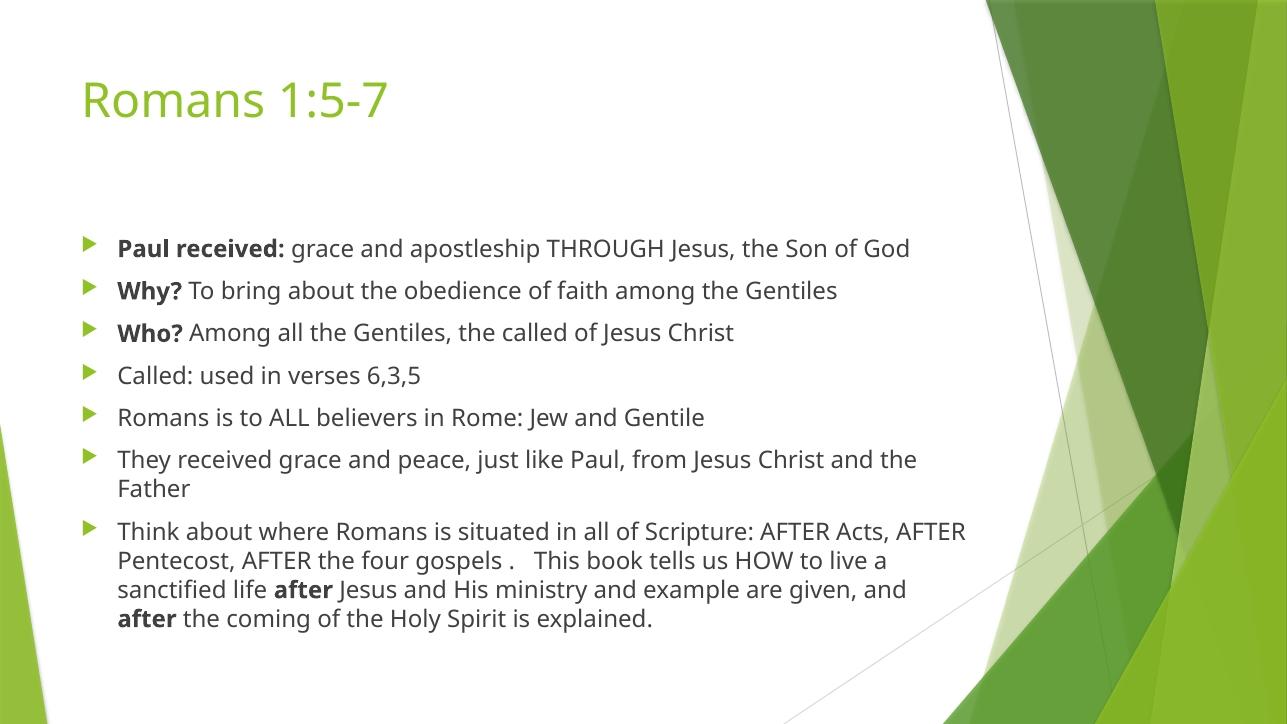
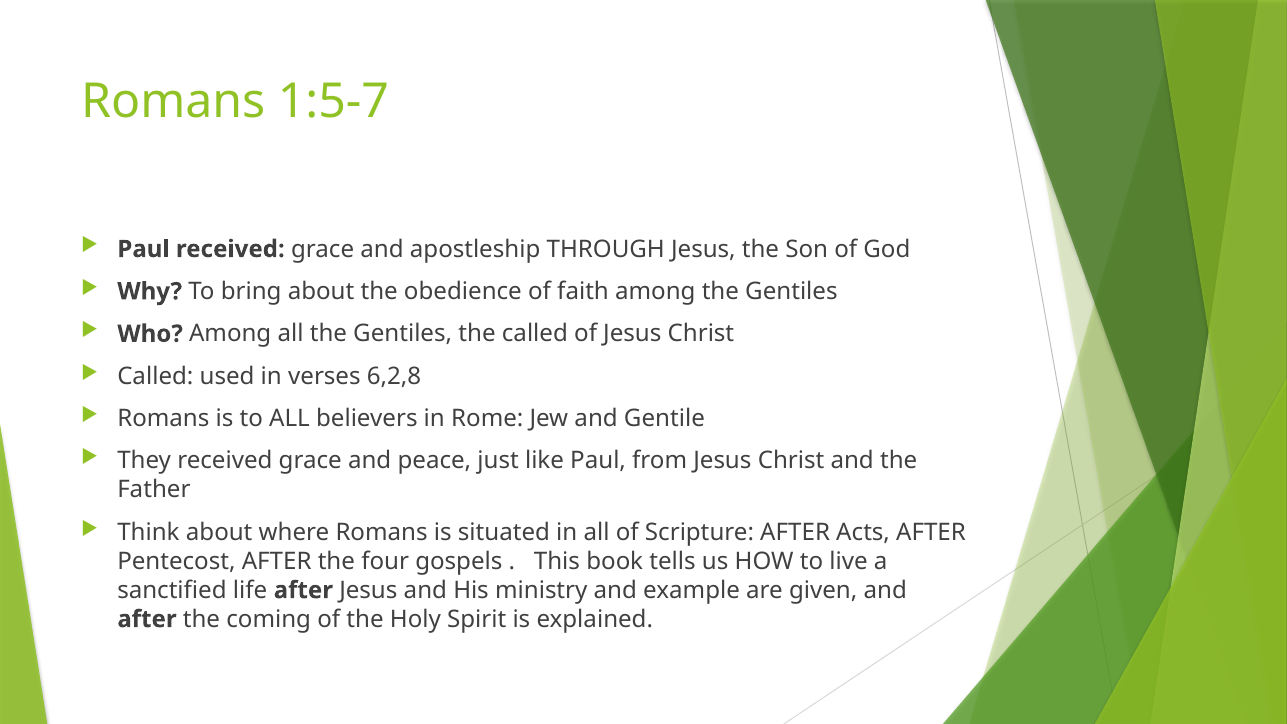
6,3,5: 6,3,5 -> 6,2,8
